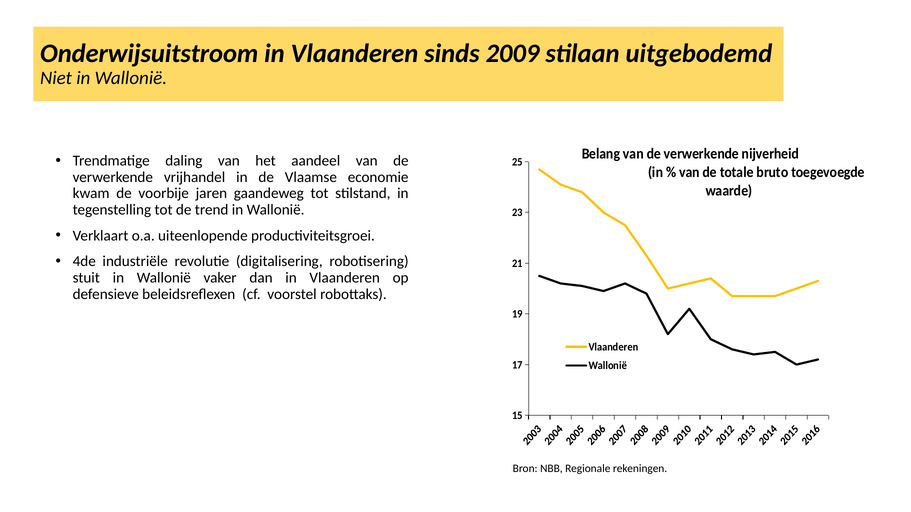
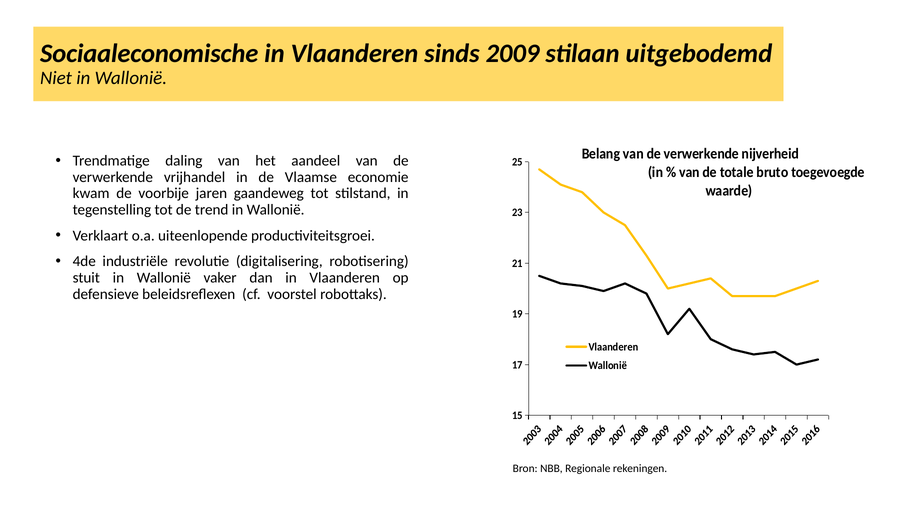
Onderwijsuitstroom: Onderwijsuitstroom -> Sociaaleconomische
